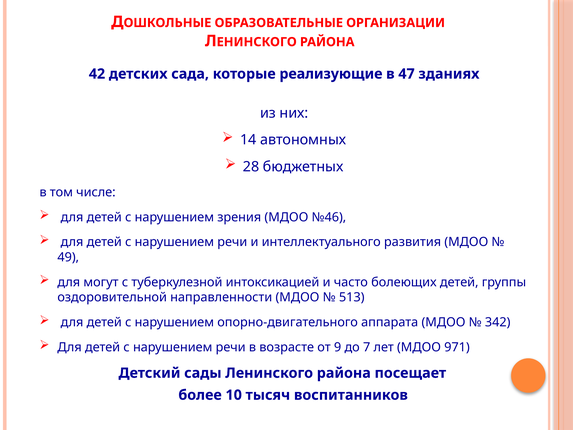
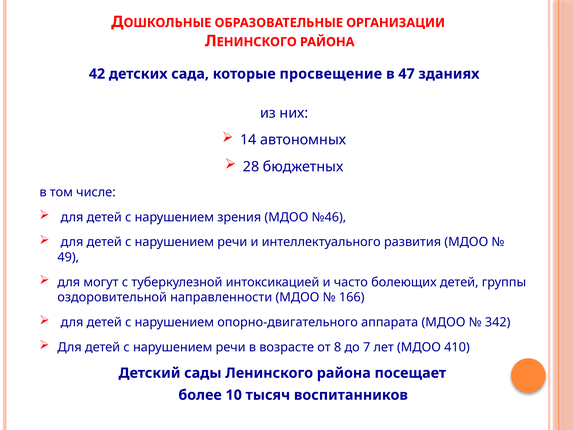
реализующие: реализующие -> просвещение
513: 513 -> 166
9: 9 -> 8
971: 971 -> 410
